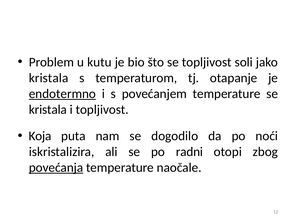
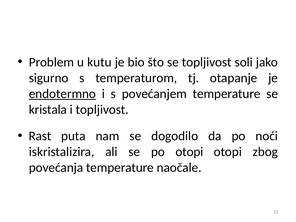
kristala at (49, 78): kristala -> sigurno
Koja: Koja -> Rast
po radni: radni -> otopi
povećanja underline: present -> none
